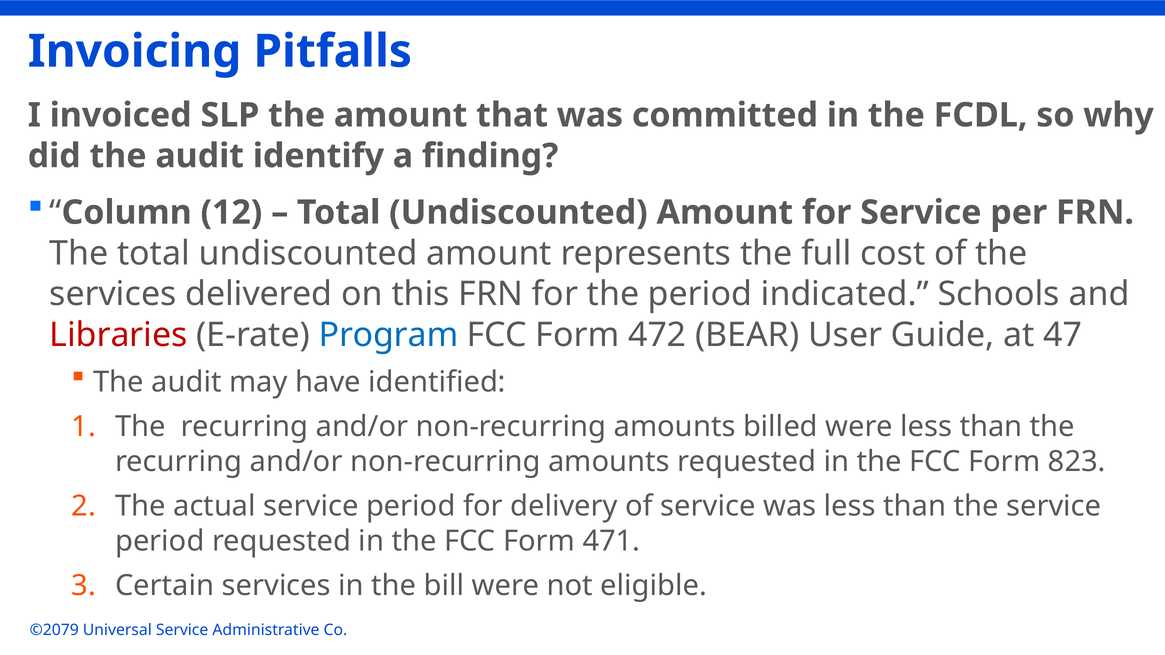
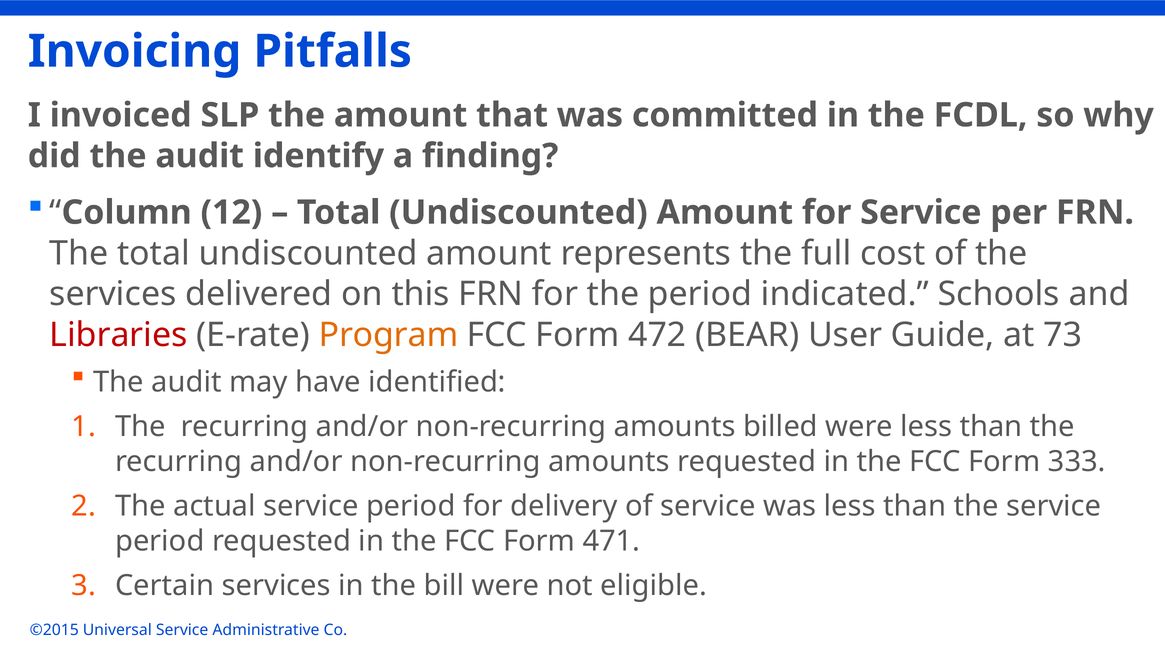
Program colour: blue -> orange
47: 47 -> 73
823: 823 -> 333
©2079: ©2079 -> ©2015
